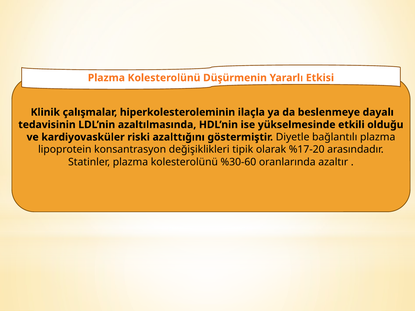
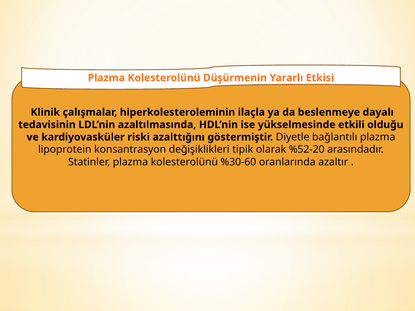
%17-20: %17-20 -> %52-20
